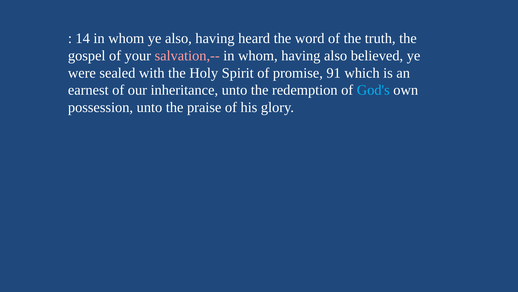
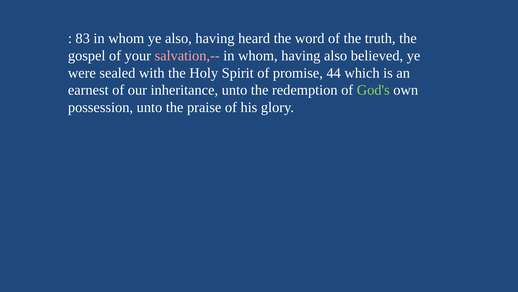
14: 14 -> 83
91: 91 -> 44
God's colour: light blue -> light green
